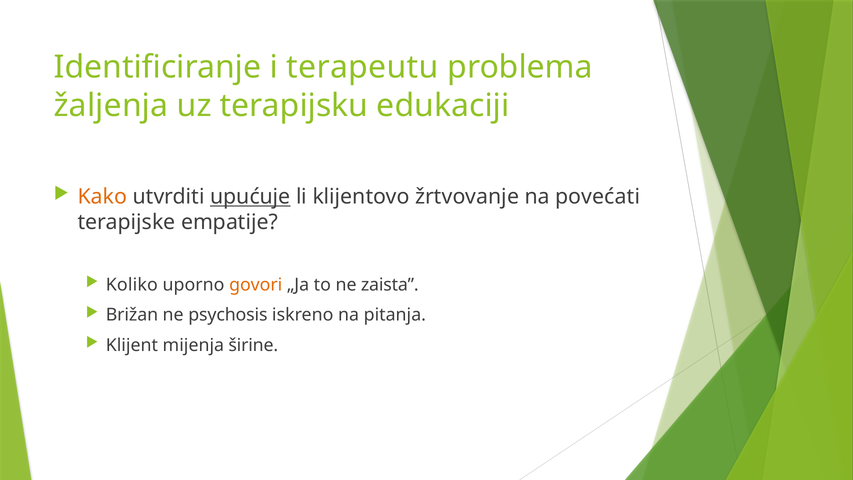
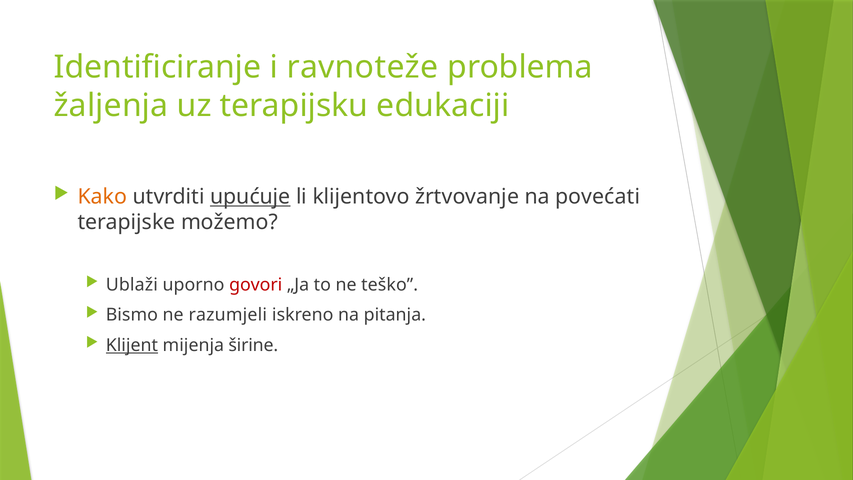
terapeutu: terapeutu -> ravnoteže
empatije: empatije -> možemo
Koliko: Koliko -> Ublaži
govori colour: orange -> red
zaista: zaista -> teško
Brižan: Brižan -> Bismo
psychosis: psychosis -> razumjeli
Klijent underline: none -> present
